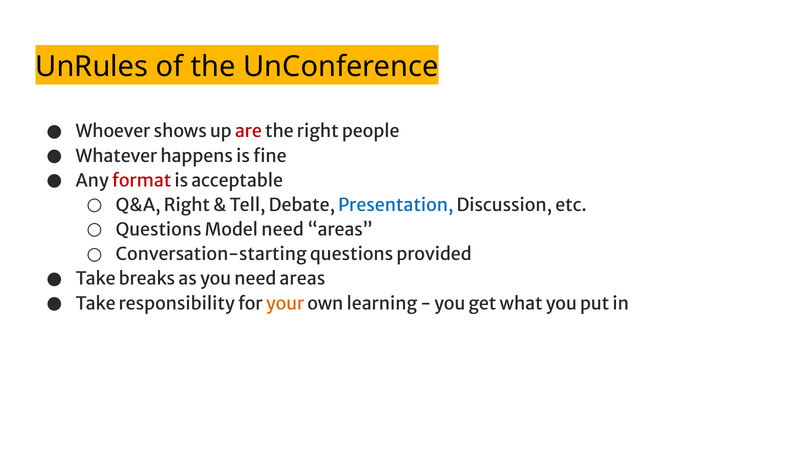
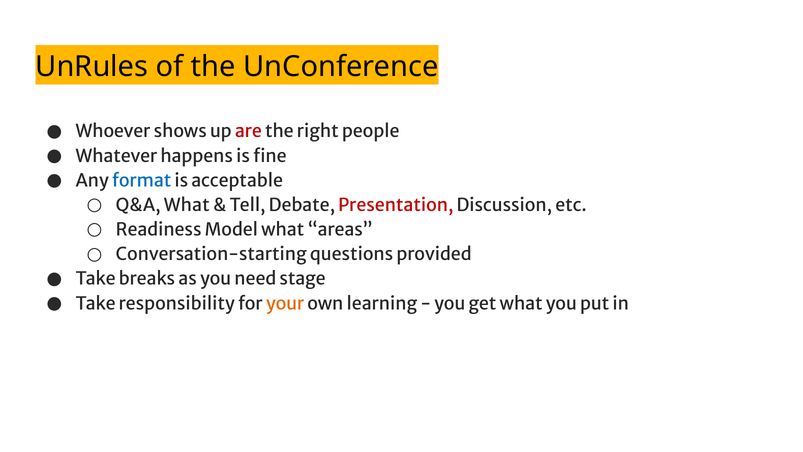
format colour: red -> blue
Q&A Right: Right -> What
Presentation colour: blue -> red
Questions at (159, 230): Questions -> Readiness
Model need: need -> what
you need areas: areas -> stage
